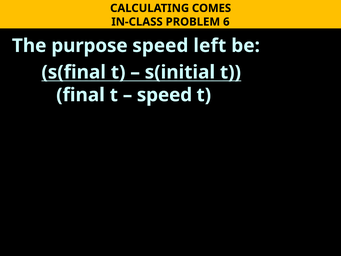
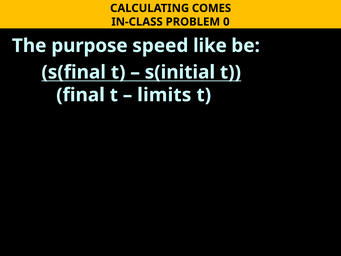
6: 6 -> 0
left: left -> like
speed at (164, 95): speed -> limits
